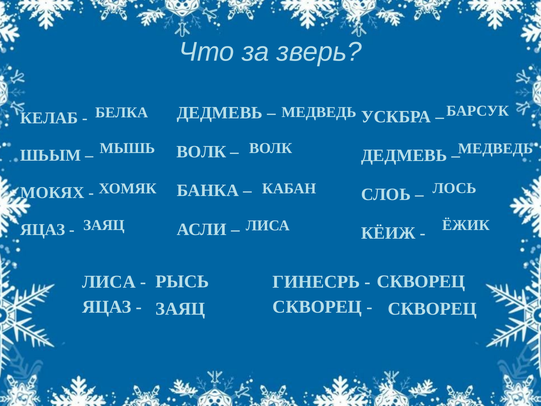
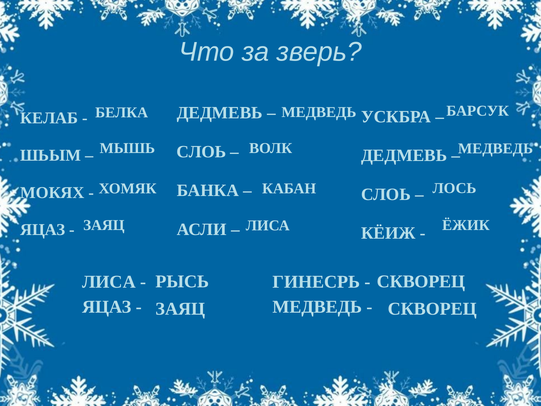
ВОЛК at (201, 152): ВОЛК -> СЛОЬ
СКВОРЕЦ at (317, 307): СКВОРЕЦ -> МЕДВЕДЬ
